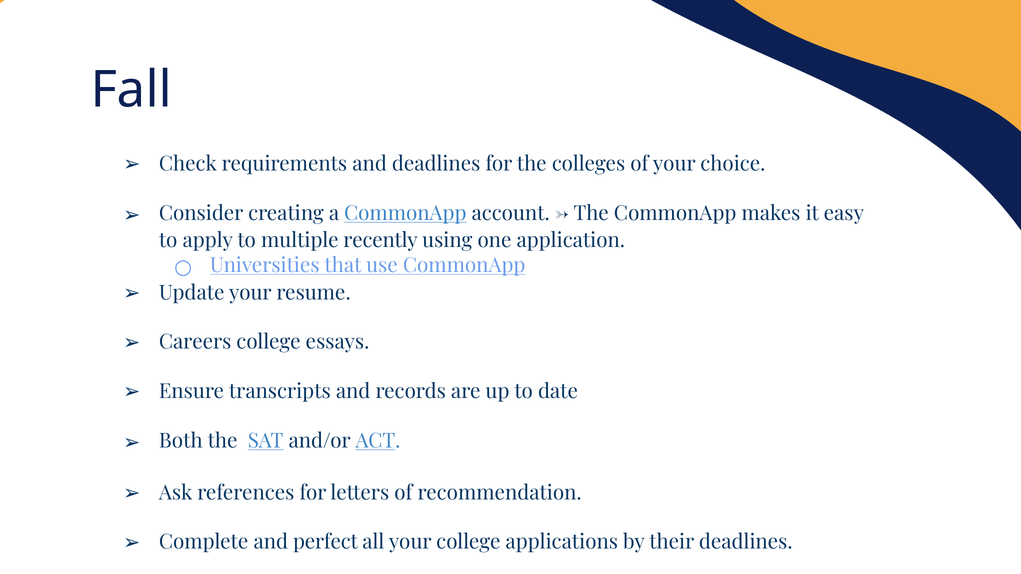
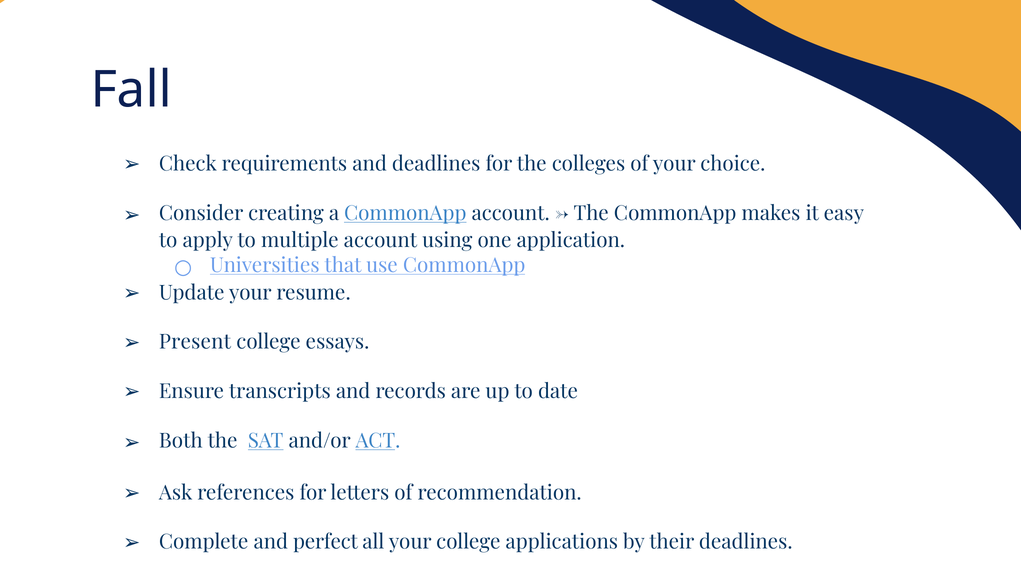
multiple recently: recently -> account
Careers: Careers -> Present
